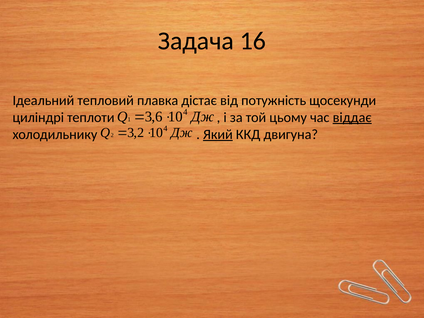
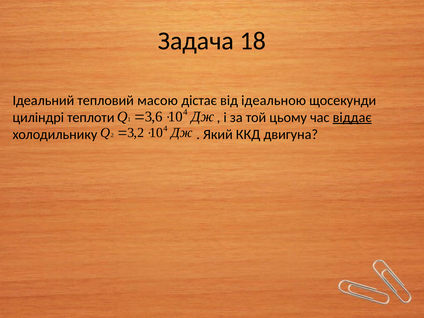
16: 16 -> 18
плавка: плавка -> масою
потужність: потужність -> ідеальною
Який underline: present -> none
